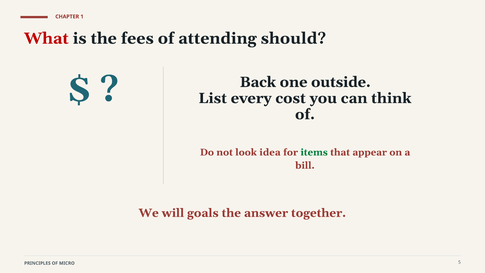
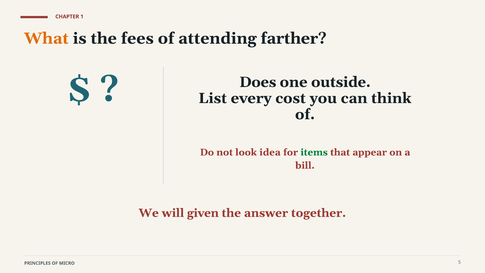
What colour: red -> orange
should: should -> farther
Back: Back -> Does
goals: goals -> given
